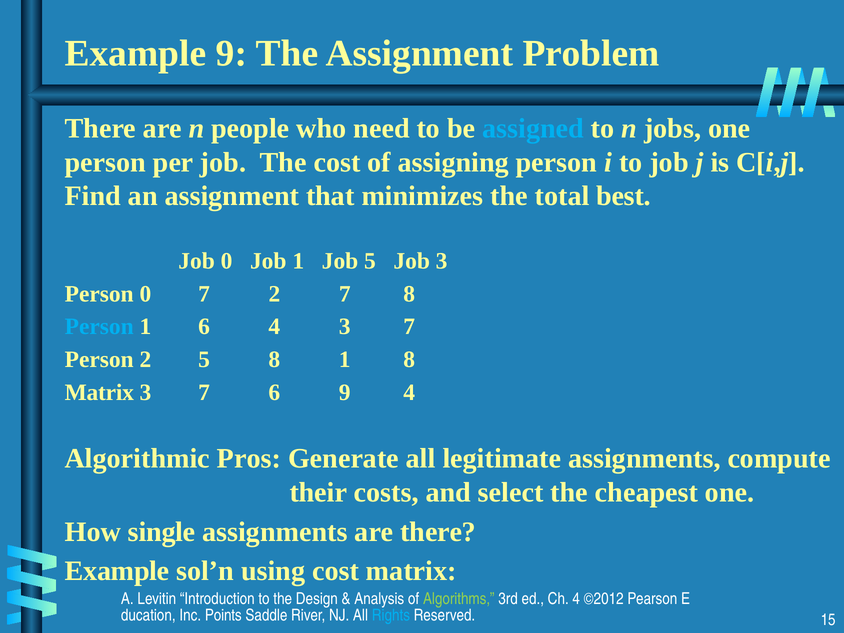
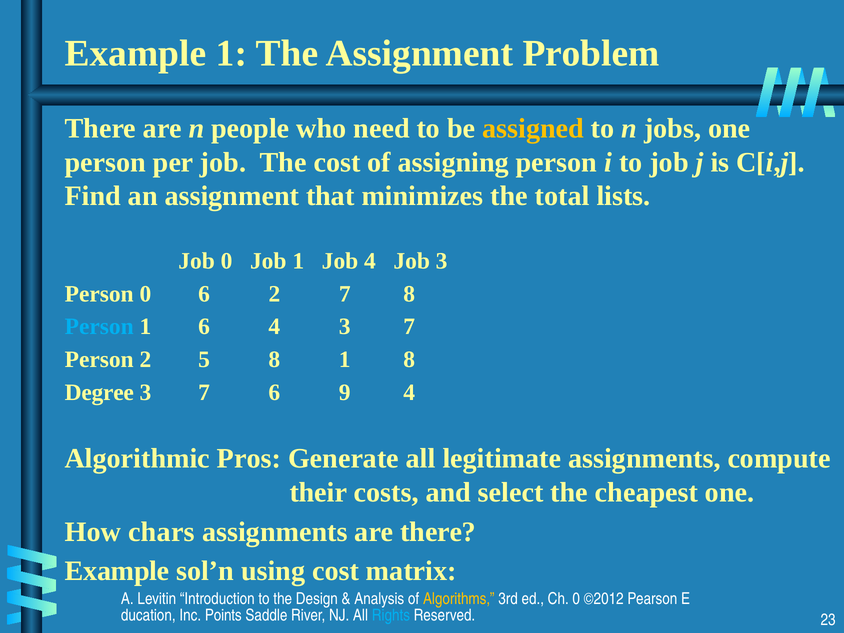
Example 9: 9 -> 1
assigned colour: light blue -> yellow
best: best -> lists
Job 5: 5 -> 4
0 7: 7 -> 6
Matrix at (99, 392): Matrix -> Degree
single: single -> chars
Algorithms colour: light green -> yellow
Ch 4: 4 -> 0
15: 15 -> 23
